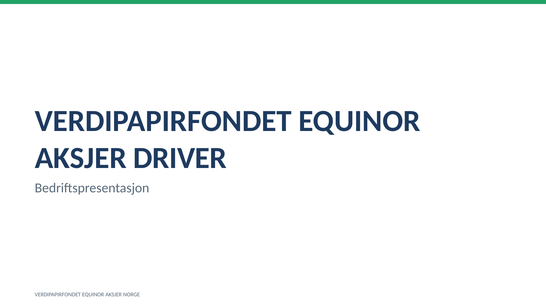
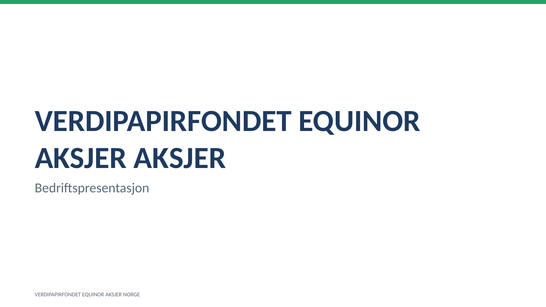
AKSJER DRIVER: DRIVER -> AKSJER
